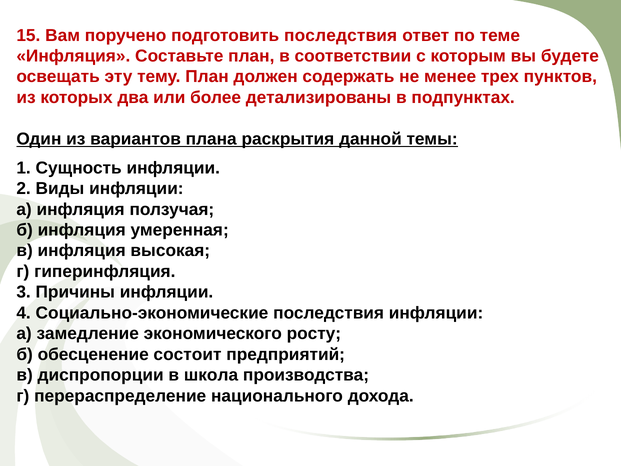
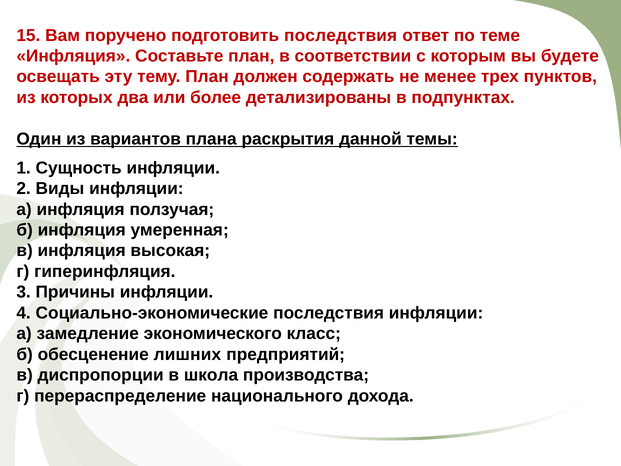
росту: росту -> класс
состоит: состоит -> лишних
